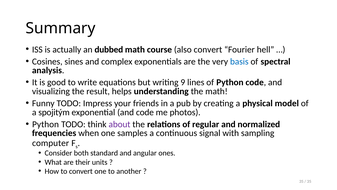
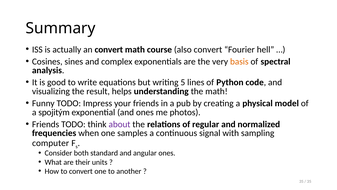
an dubbed: dubbed -> convert
basis colour: blue -> orange
9: 9 -> 5
and code: code -> ones
Python at (46, 124): Python -> Friends
